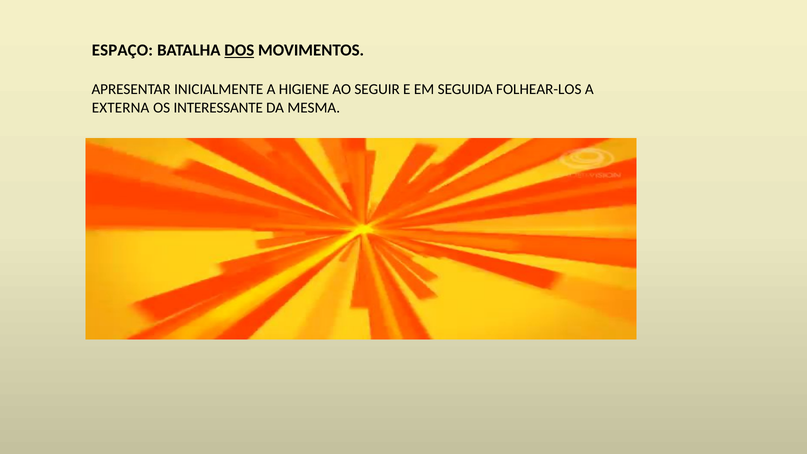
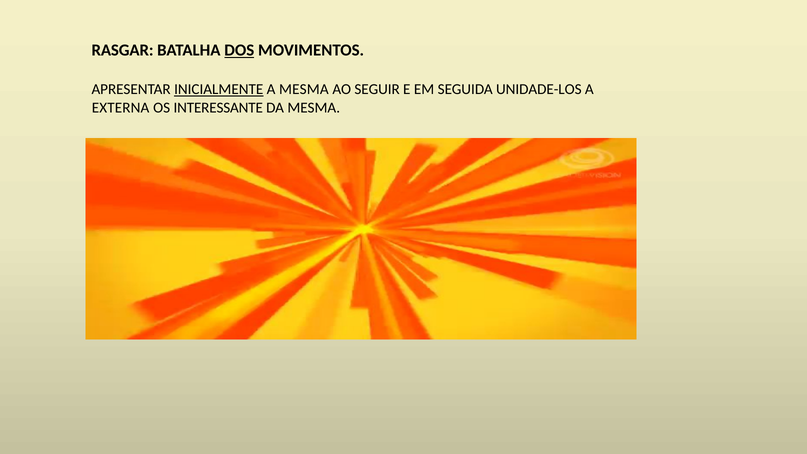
ESPAÇO: ESPAÇO -> RASGAR
INICIALMENTE underline: none -> present
A HIGIENE: HIGIENE -> MESMA
FOLHEAR-LOS: FOLHEAR-LOS -> UNIDADE-LOS
